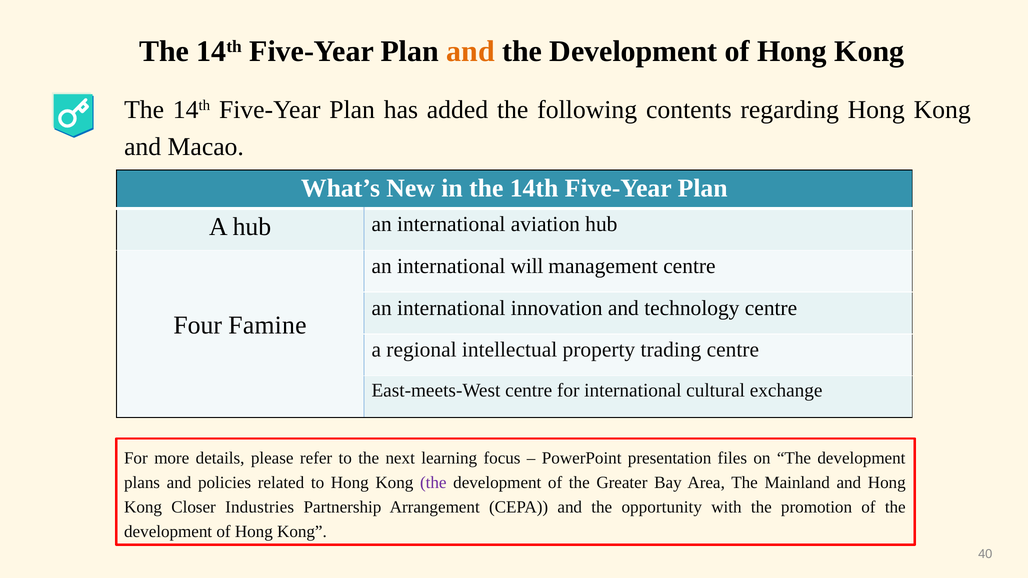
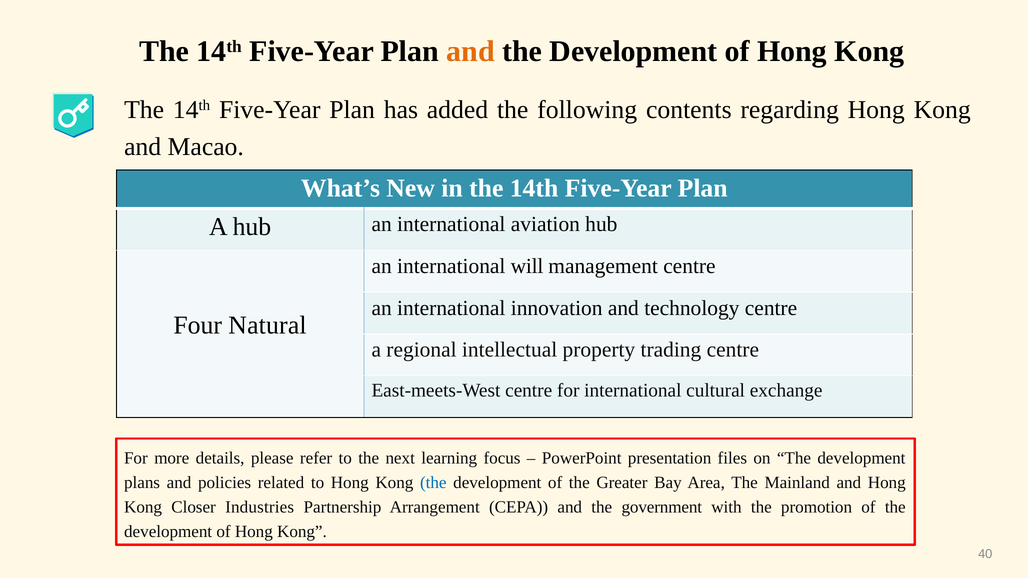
Famine: Famine -> Natural
the at (433, 483) colour: purple -> blue
opportunity: opportunity -> government
